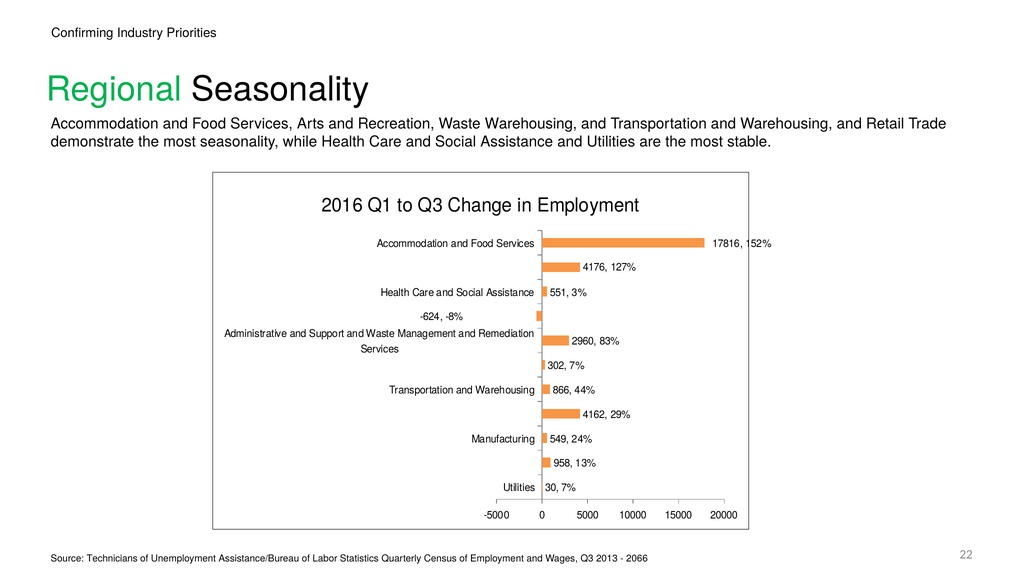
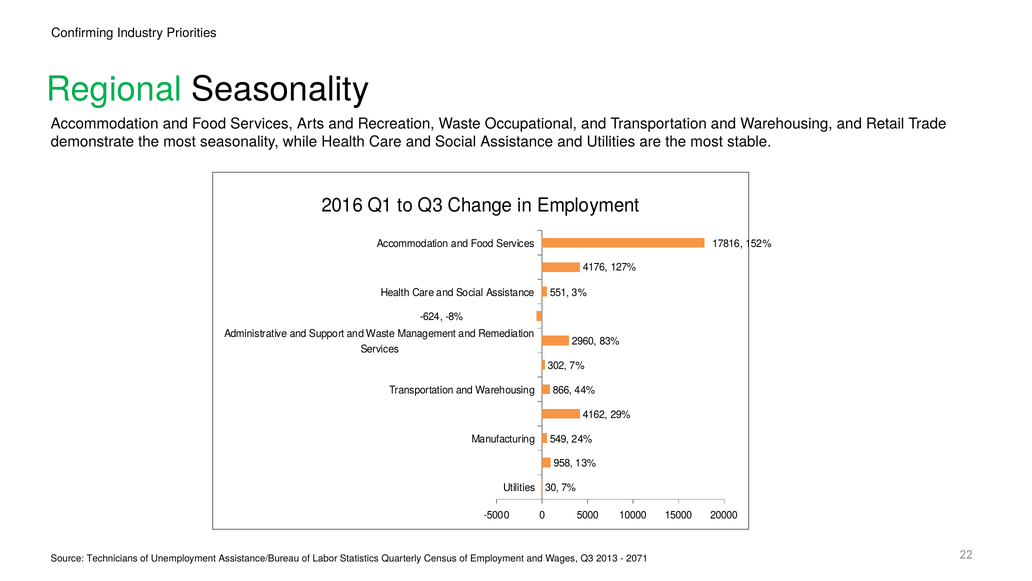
Waste Warehousing: Warehousing -> Occupational
2066: 2066 -> 2071
